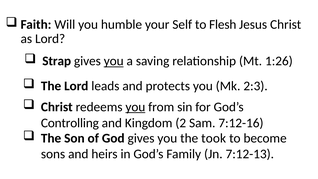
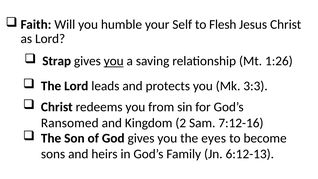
2:3: 2:3 -> 3:3
you at (135, 107) underline: present -> none
Controlling: Controlling -> Ransomed
took: took -> eyes
7:12-13: 7:12-13 -> 6:12-13
